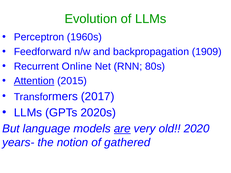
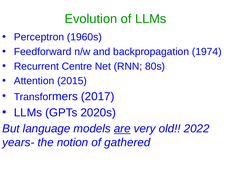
1909: 1909 -> 1974
Online: Online -> Centre
Attention underline: present -> none
2020: 2020 -> 2022
